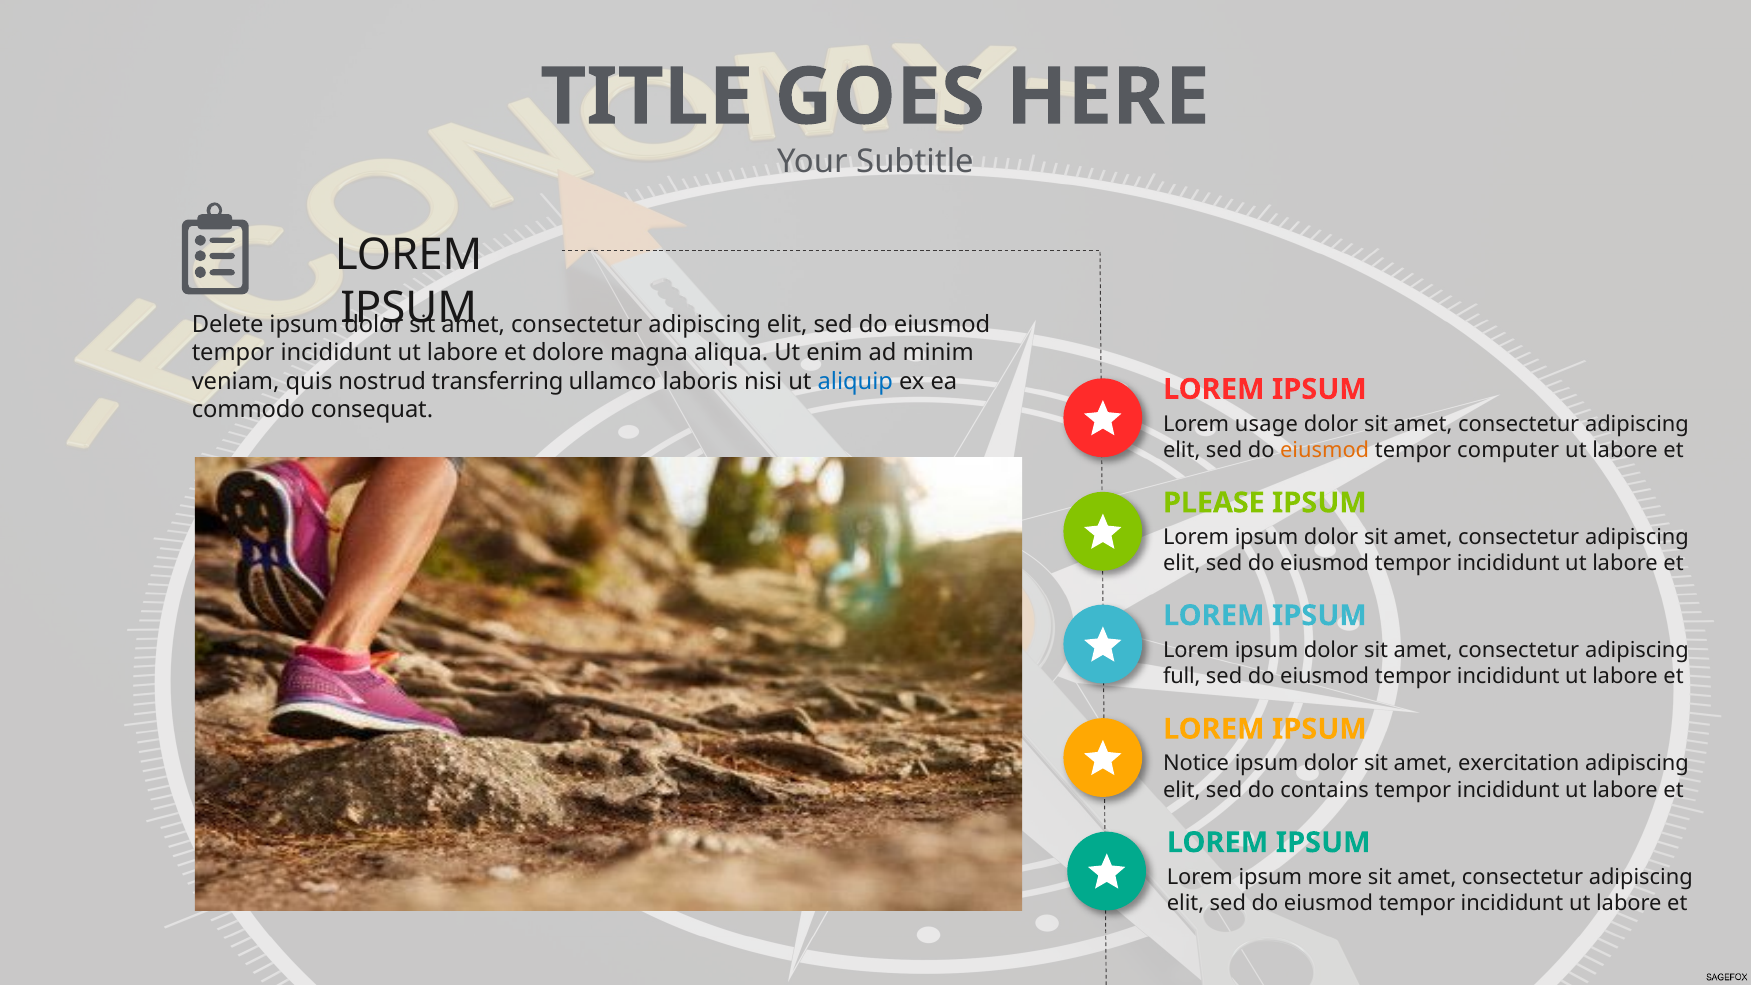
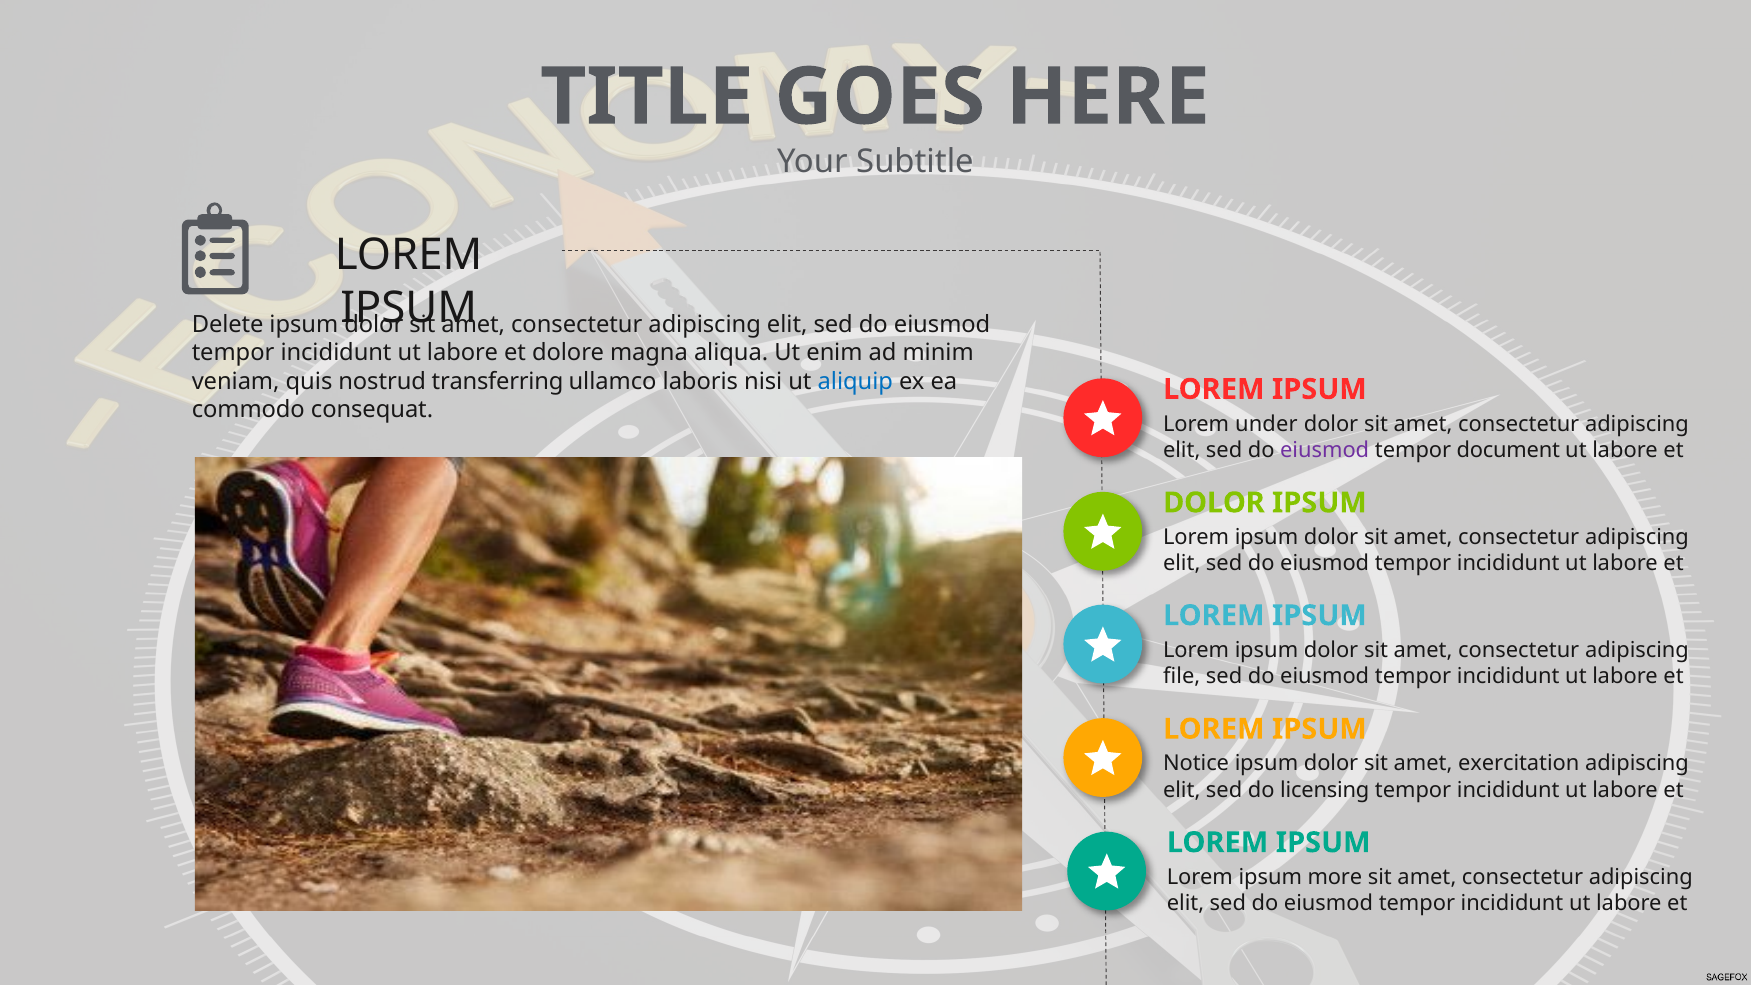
usage: usage -> under
eiusmod at (1325, 450) colour: orange -> purple
computer: computer -> document
PLEASE at (1214, 503): PLEASE -> DOLOR
full: full -> file
contains: contains -> licensing
